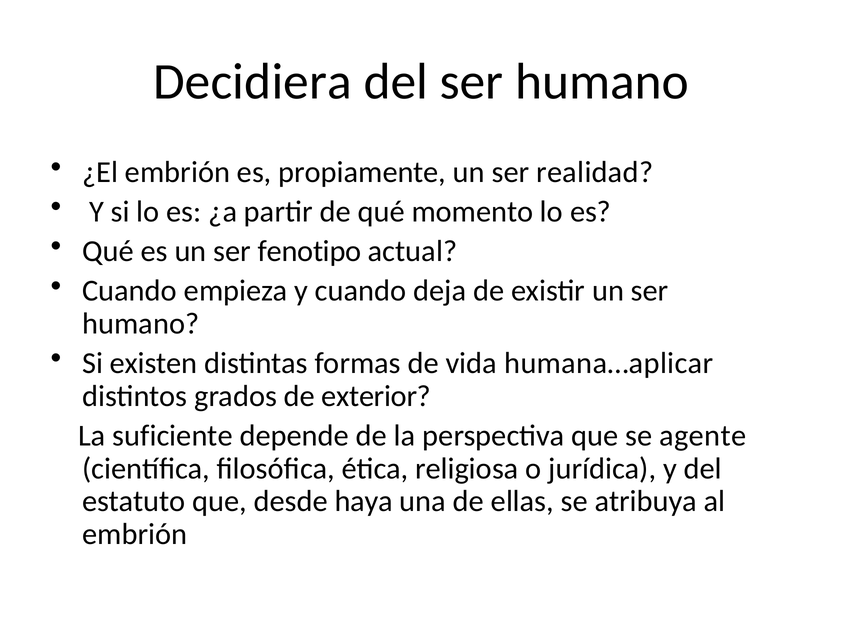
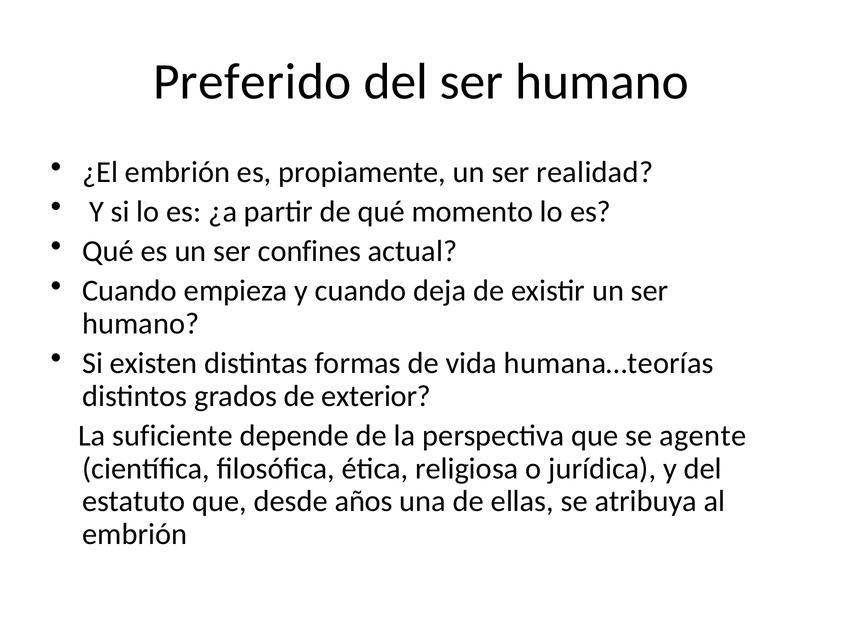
Decidiera: Decidiera -> Preferido
fenotipo: fenotipo -> confines
humana…aplicar: humana…aplicar -> humana…teorías
haya: haya -> años
